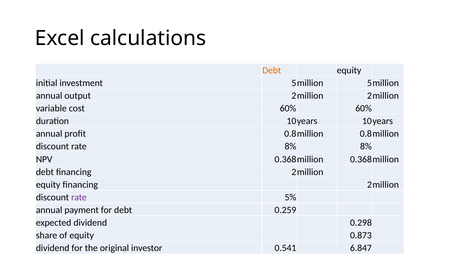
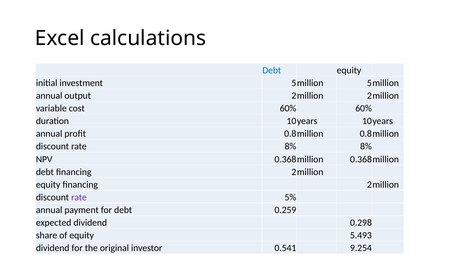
Debt at (272, 70) colour: orange -> blue
0.873: 0.873 -> 5.493
6.847: 6.847 -> 9.254
